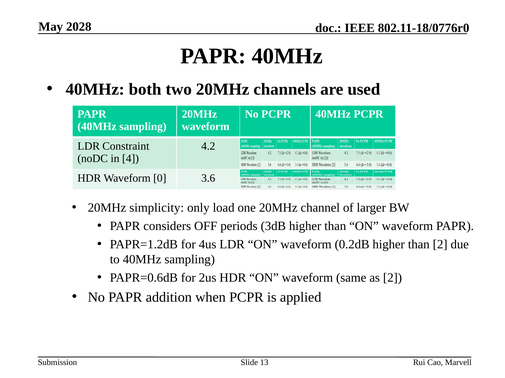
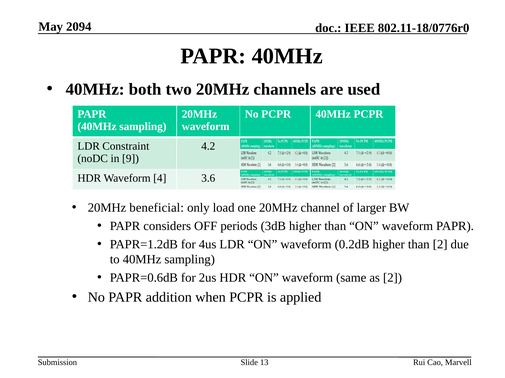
2028: 2028 -> 2094
4: 4 -> 9
0: 0 -> 4
simplicity: simplicity -> beneficial
